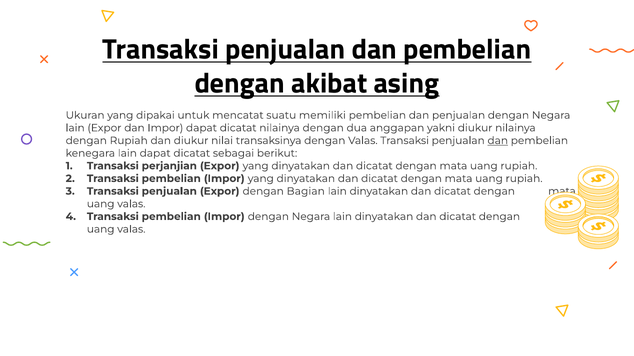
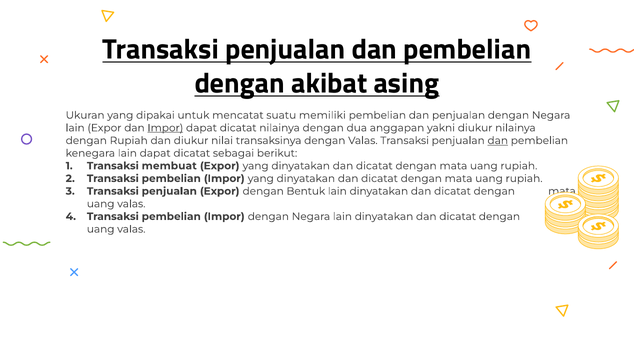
Impor at (165, 128) underline: none -> present
perjanjian: perjanjian -> membuat
Bagian: Bagian -> Bentuk
